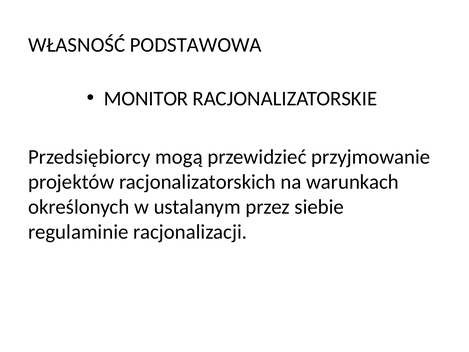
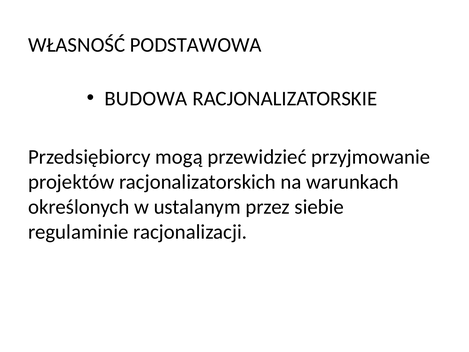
MONITOR: MONITOR -> BUDOWA
